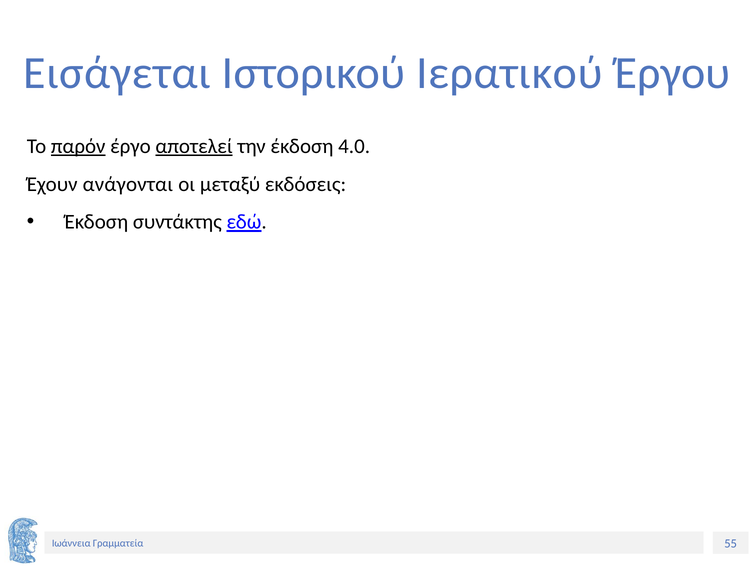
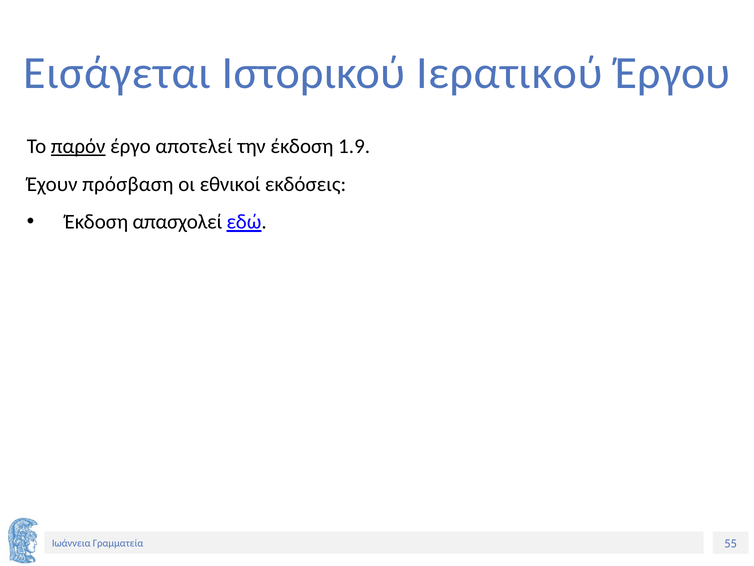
αποτελεί underline: present -> none
4.0: 4.0 -> 1.9
ανάγονται: ανάγονται -> πρόσβαση
μεταξύ: μεταξύ -> εθνικοί
συντάκτης: συντάκτης -> απασχολεί
